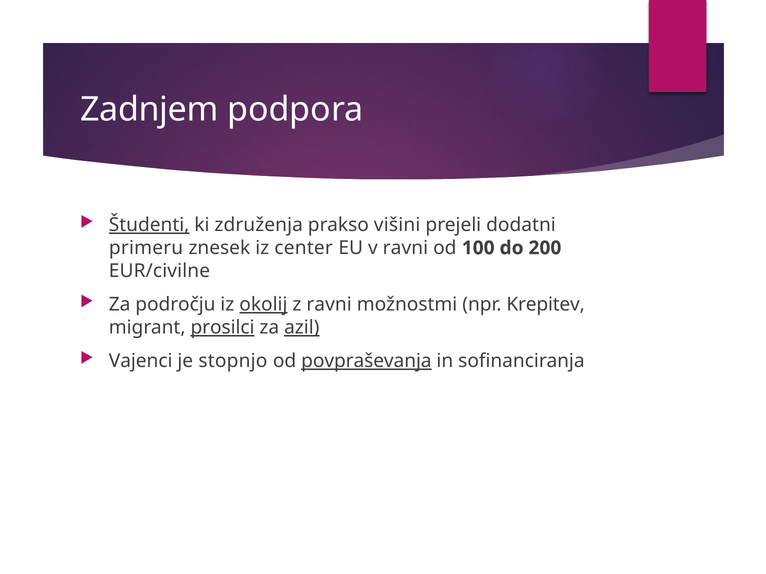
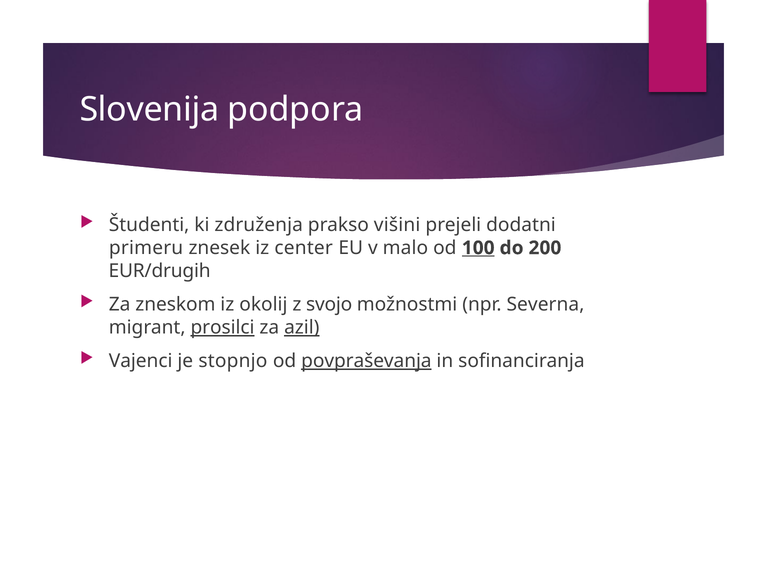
Zadnjem: Zadnjem -> Slovenija
Študenti underline: present -> none
v ravni: ravni -> malo
100 underline: none -> present
EUR/civilne: EUR/civilne -> EUR/drugih
področju: področju -> zneskom
okolij underline: present -> none
z ravni: ravni -> svojo
Krepitev: Krepitev -> Severna
